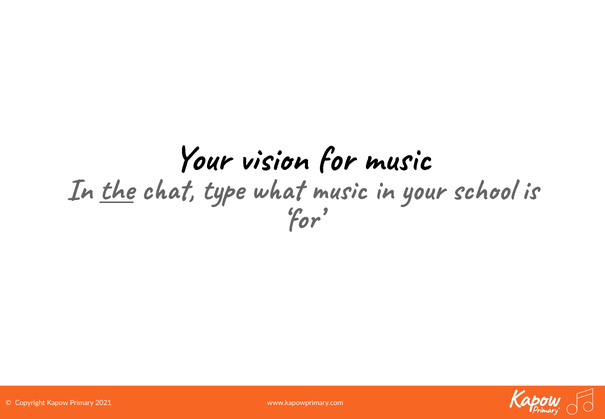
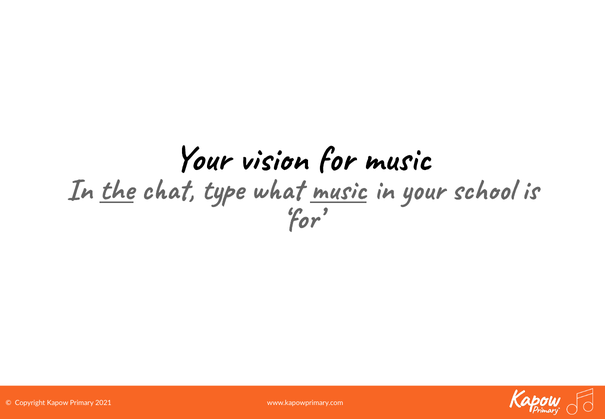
music at (338, 189) underline: none -> present
